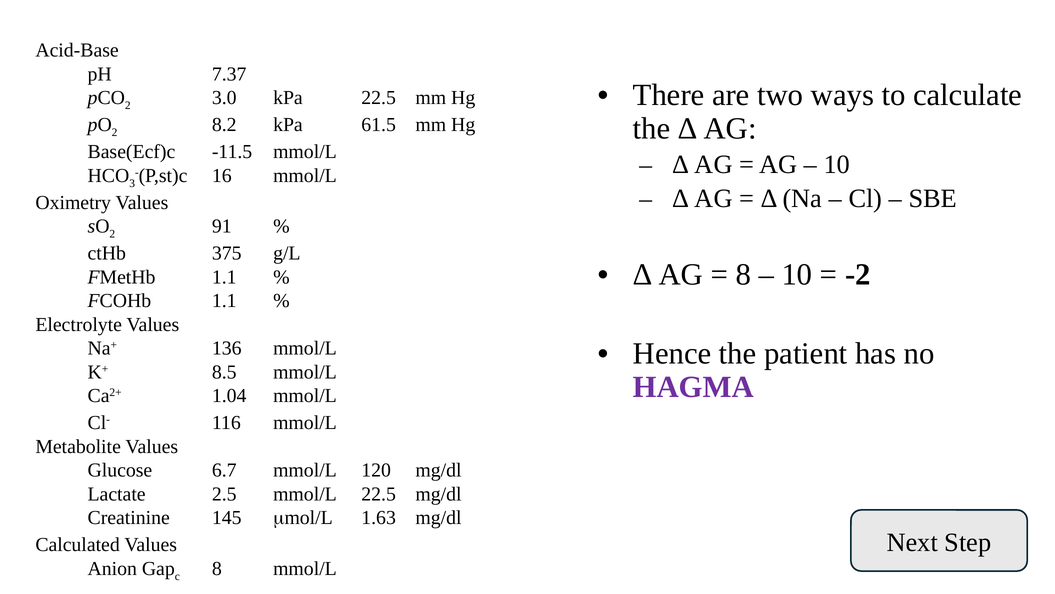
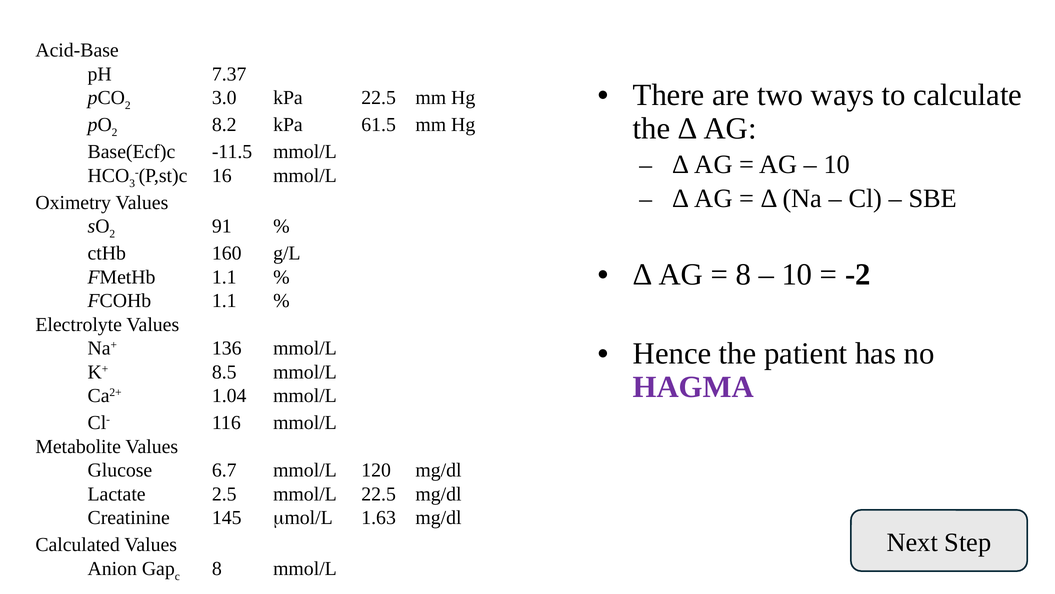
375: 375 -> 160
